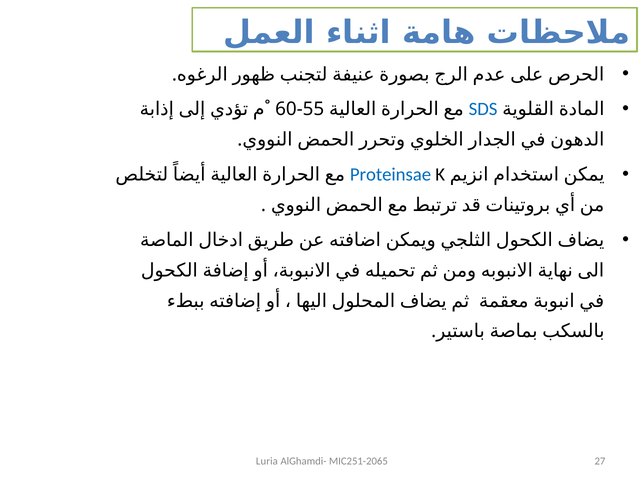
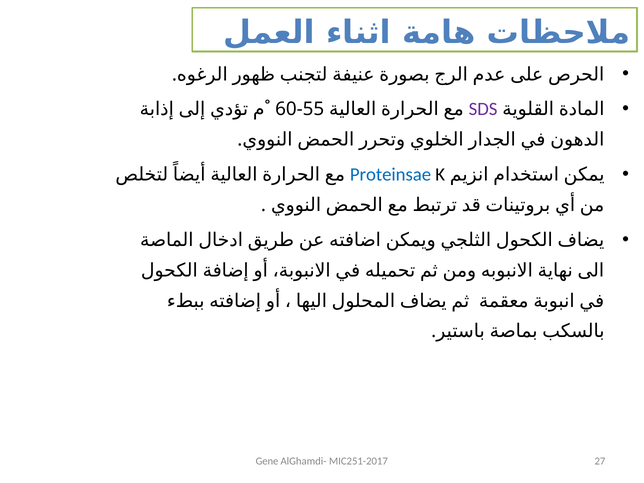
SDS colour: blue -> purple
Luria: Luria -> Gene
MIC251-2065: MIC251-2065 -> MIC251-2017
